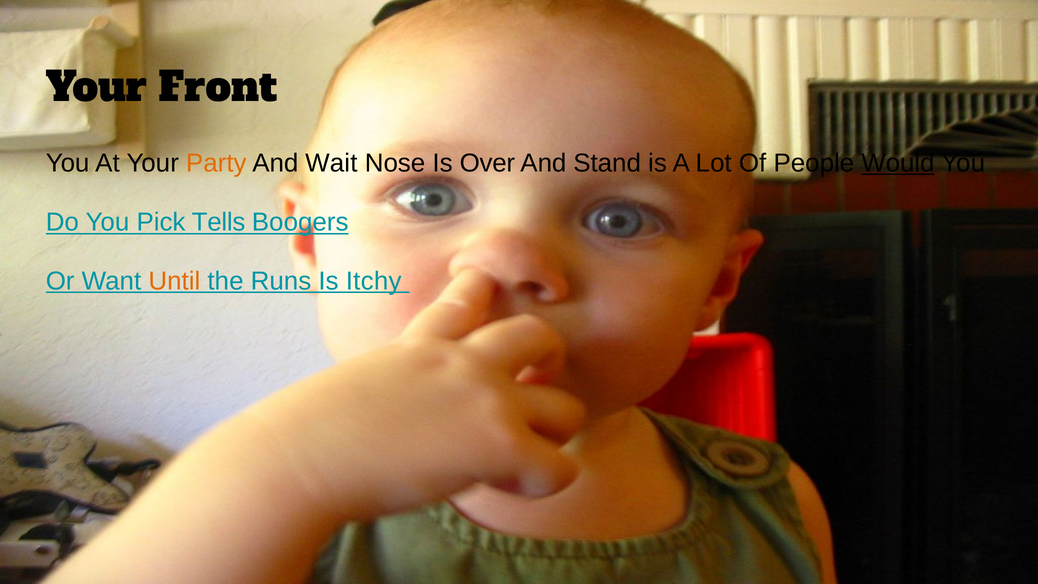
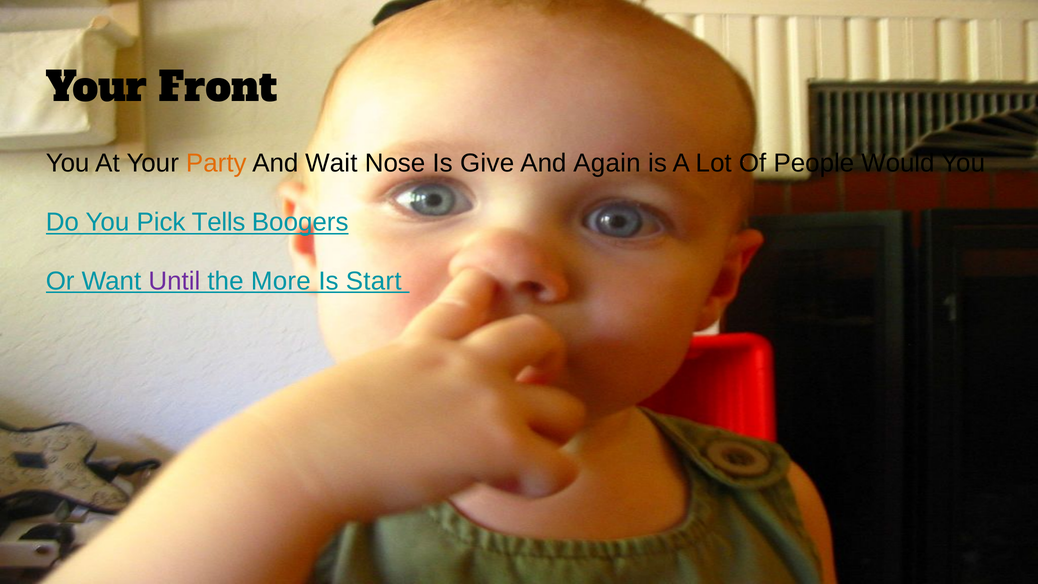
Over: Over -> Give
Stand: Stand -> Again
Would underline: present -> none
Until colour: orange -> purple
Runs: Runs -> More
Itchy: Itchy -> Start
